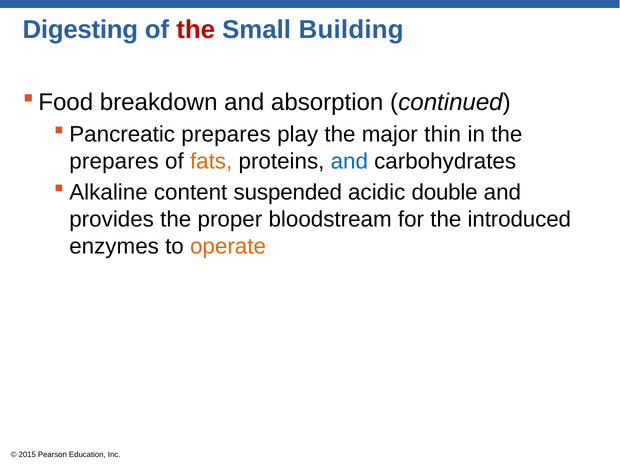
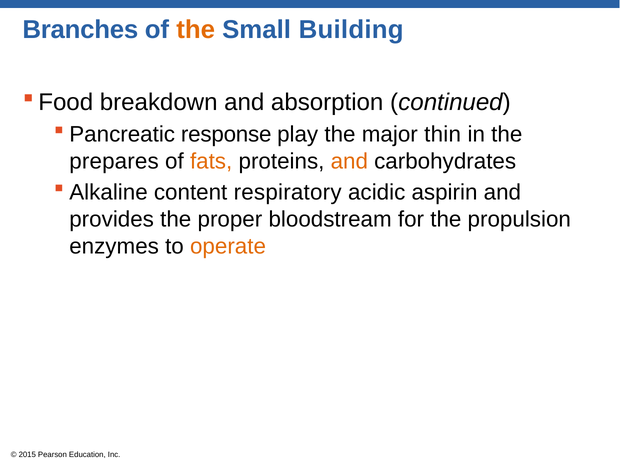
Digesting: Digesting -> Branches
the at (196, 30) colour: red -> orange
prepares at (226, 135): prepares -> response
and at (349, 161) colour: blue -> orange
suspended: suspended -> respiratory
double: double -> aspirin
introduced: introduced -> propulsion
